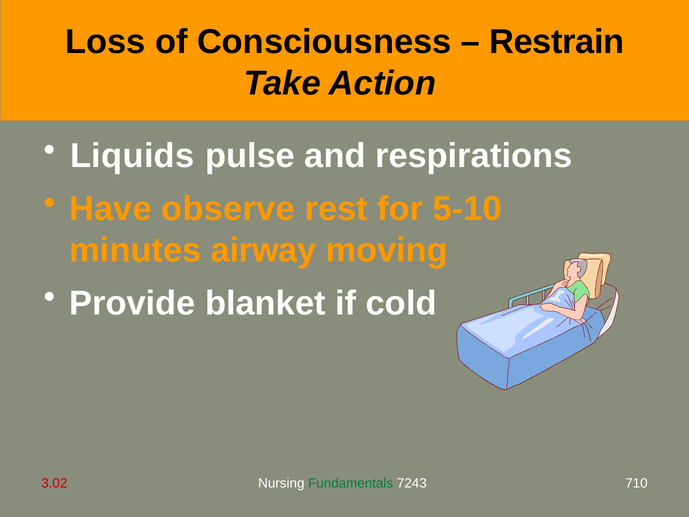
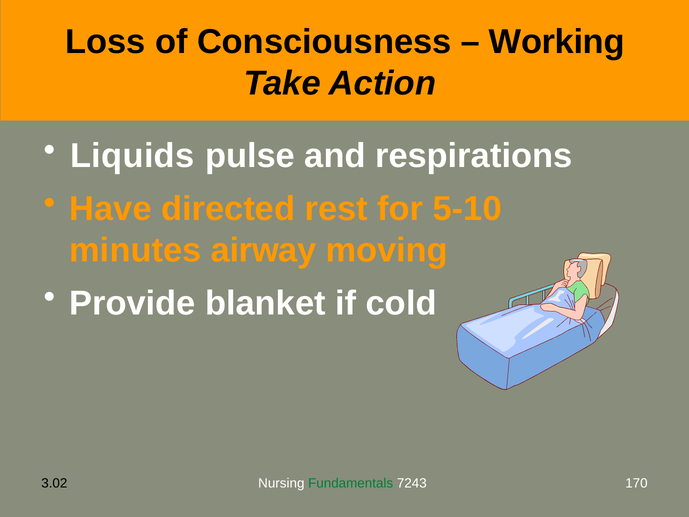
Restrain: Restrain -> Working
observe: observe -> directed
3.02 colour: red -> black
710: 710 -> 170
